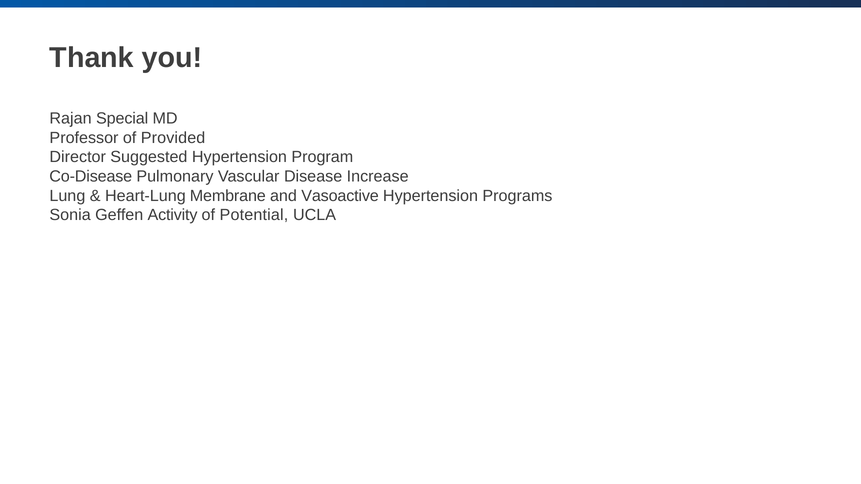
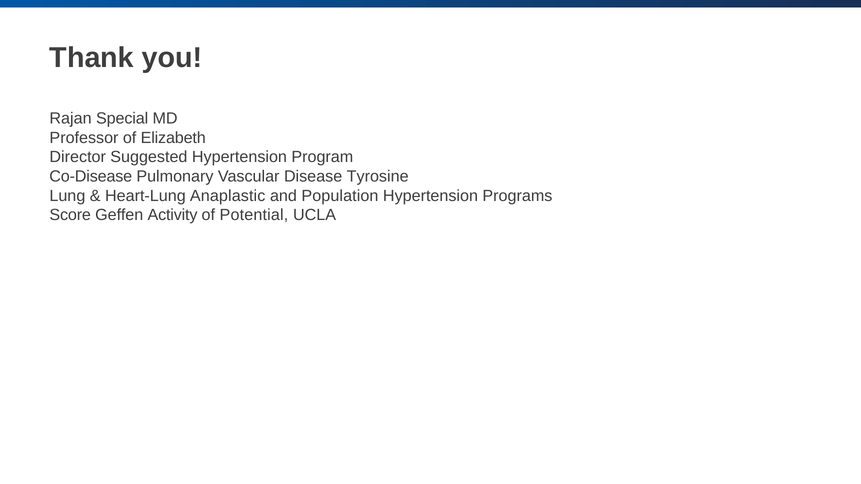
Provided: Provided -> Elizabeth
Increase: Increase -> Tyrosine
Membrane: Membrane -> Anaplastic
Vasoactive: Vasoactive -> Population
Sonia: Sonia -> Score
